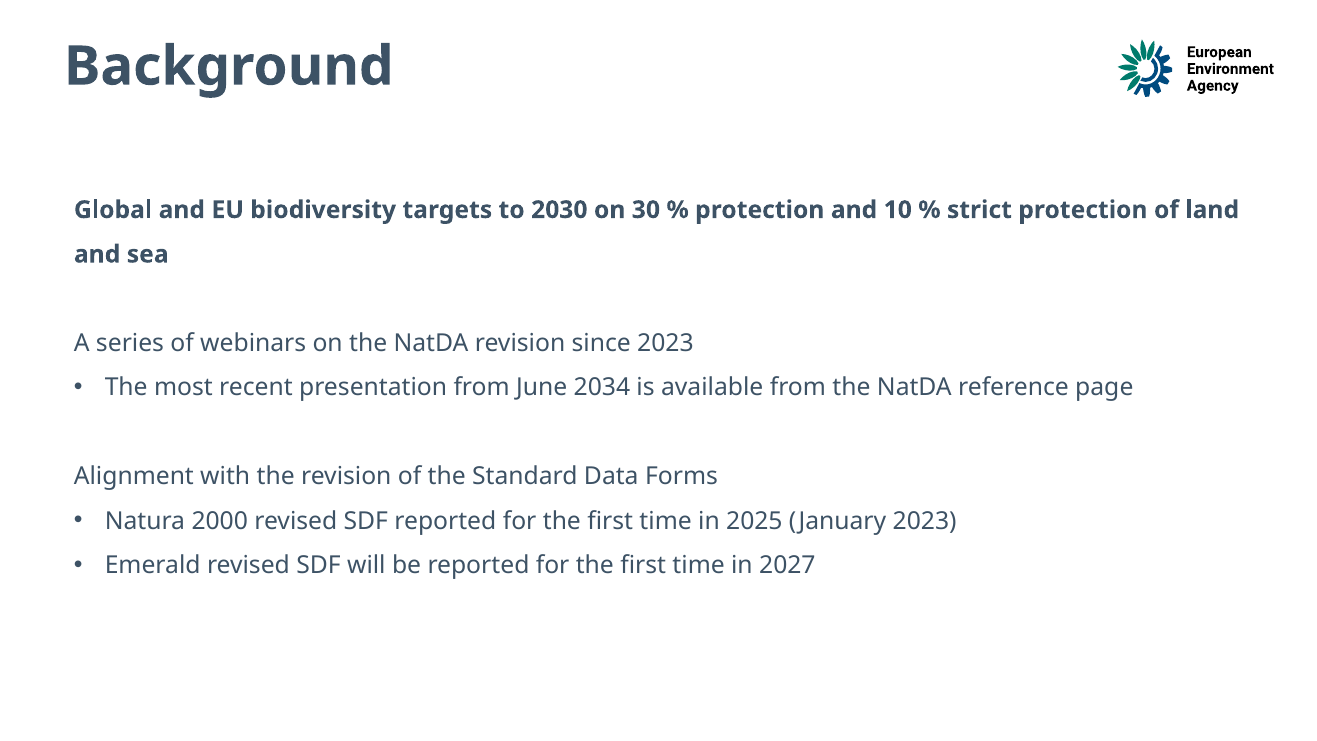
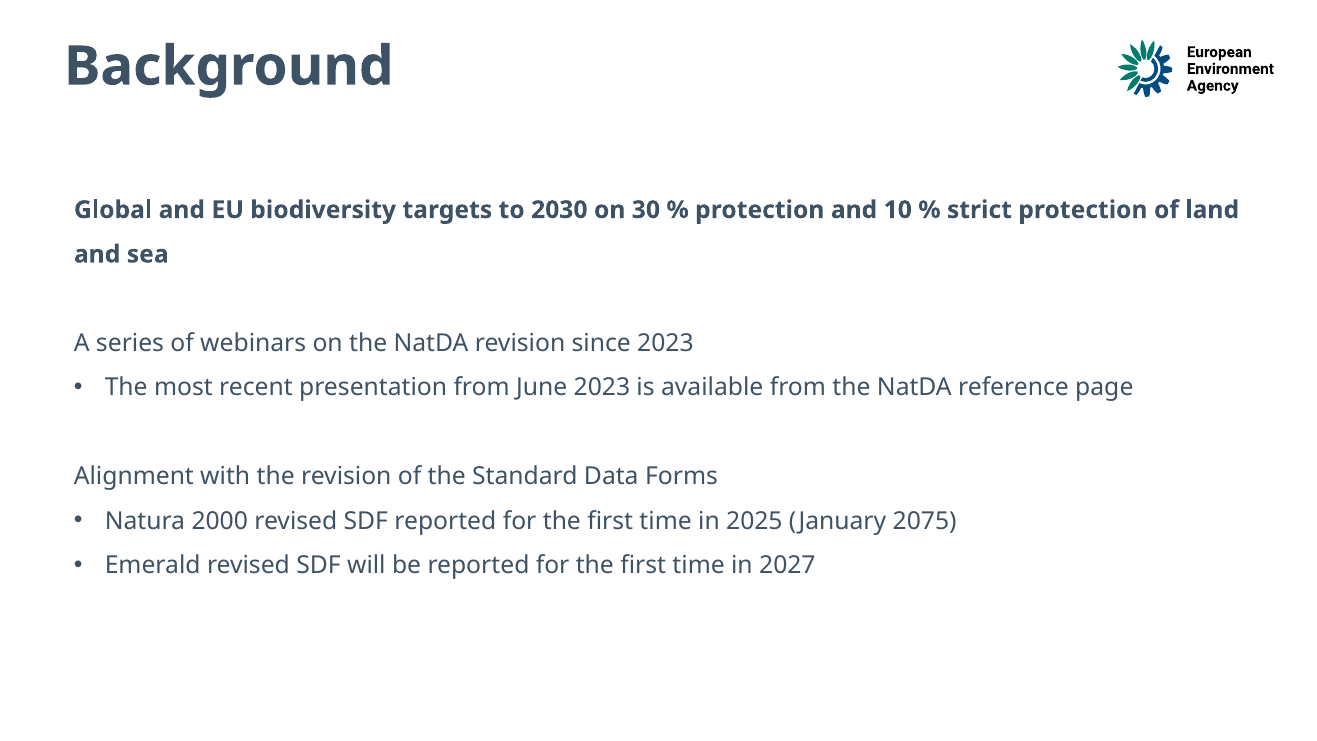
June 2034: 2034 -> 2023
January 2023: 2023 -> 2075
